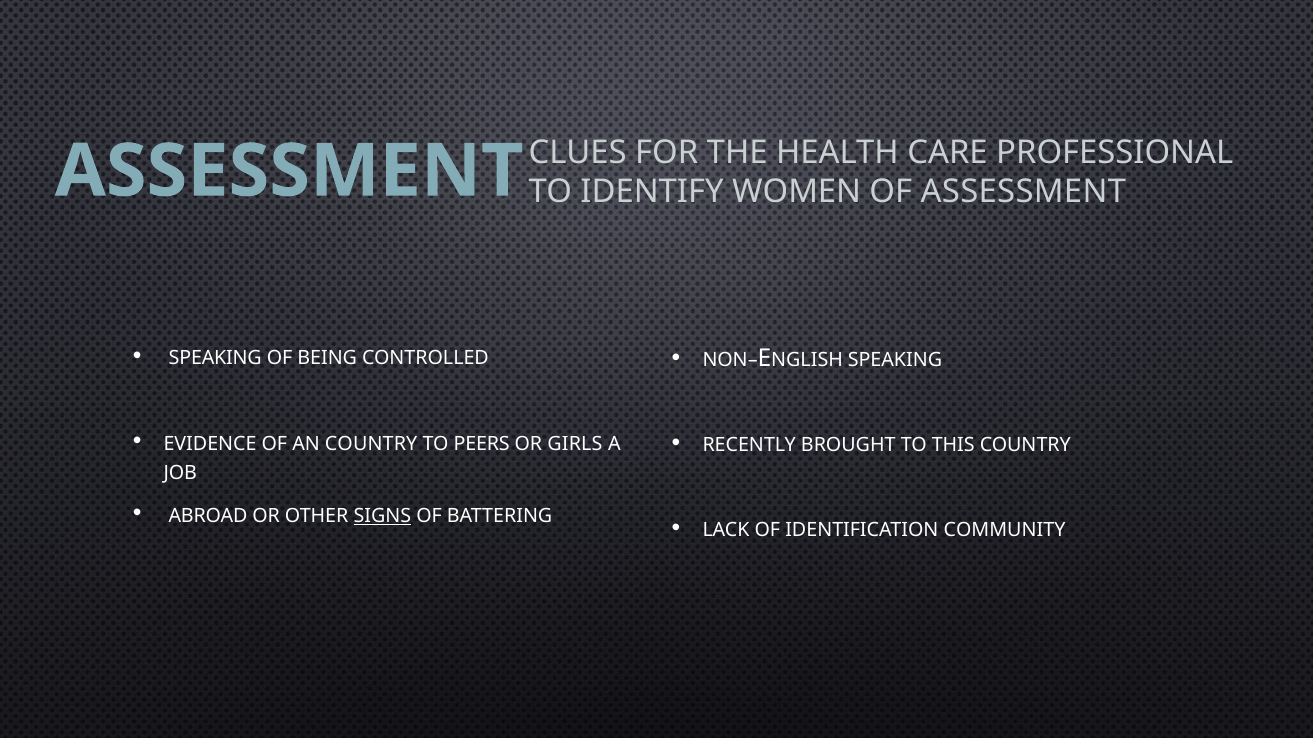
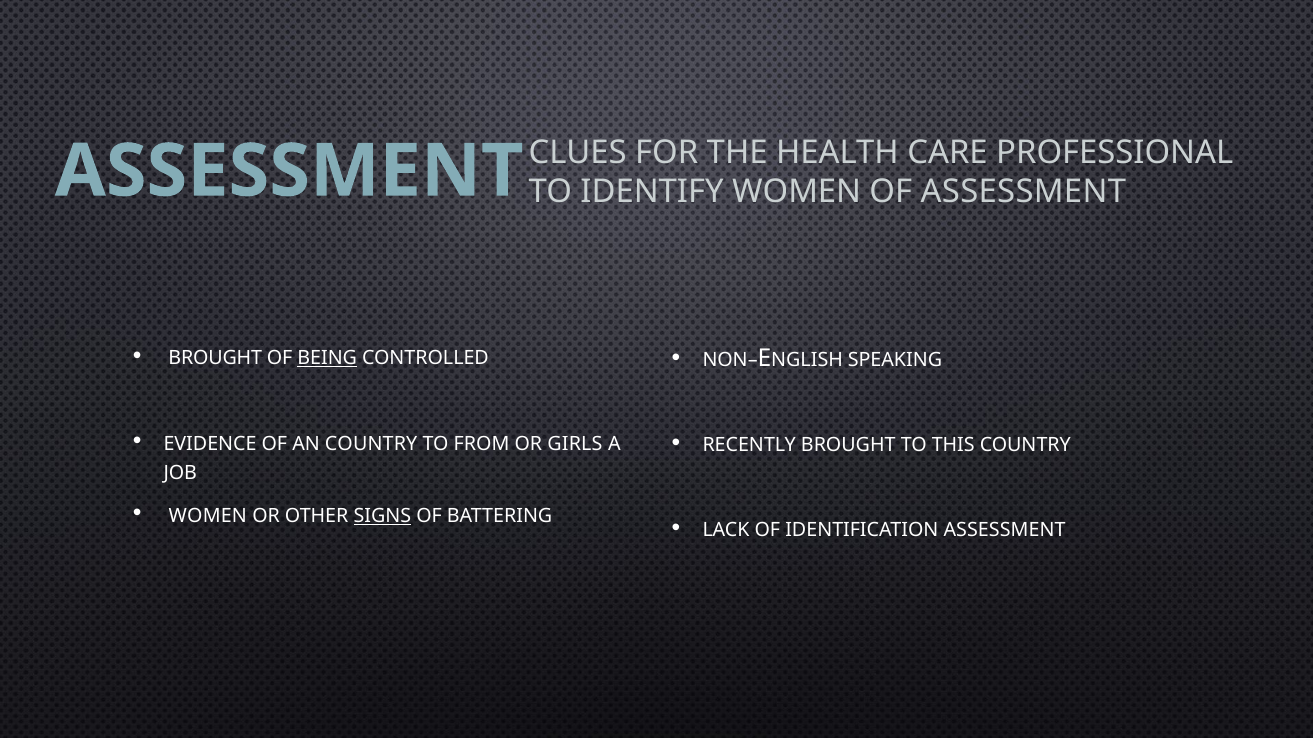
SPEAKING at (215, 359): SPEAKING -> BROUGHT
BEING underline: none -> present
PEERS: PEERS -> FROM
ABROAD at (208, 516): ABROAD -> WOMEN
IDENTIFICATION COMMUNITY: COMMUNITY -> ASSESSMENT
